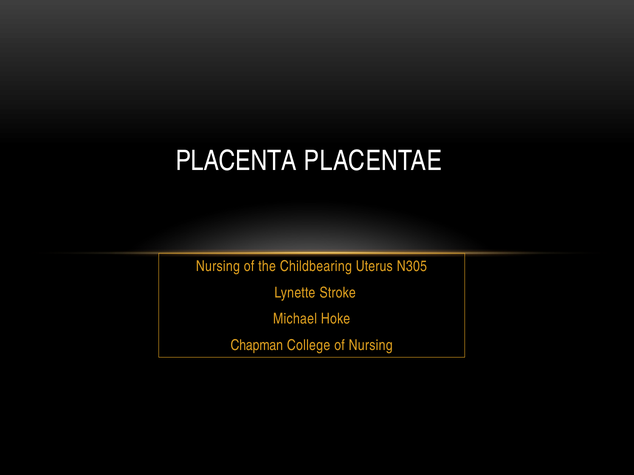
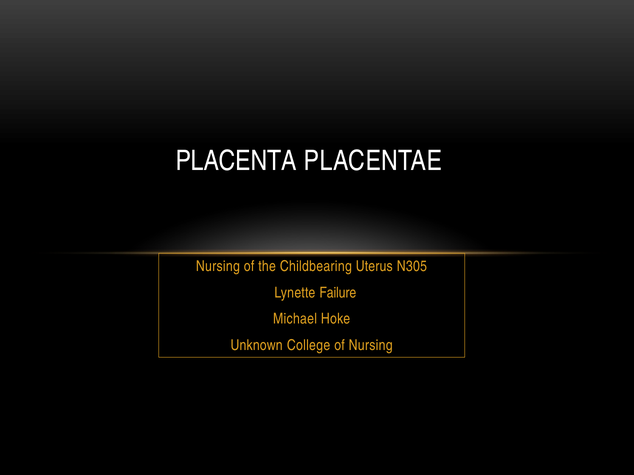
Stroke: Stroke -> Failure
Chapman: Chapman -> Unknown
